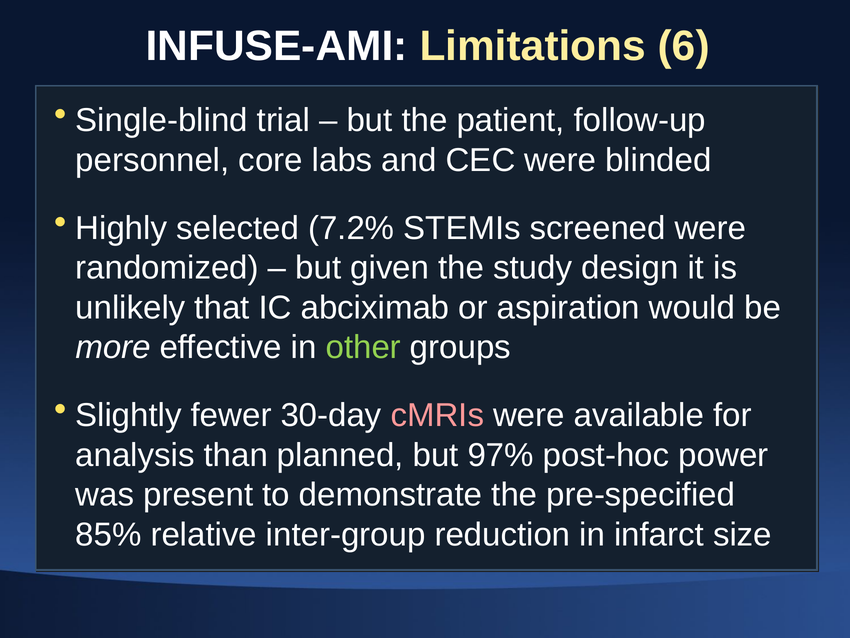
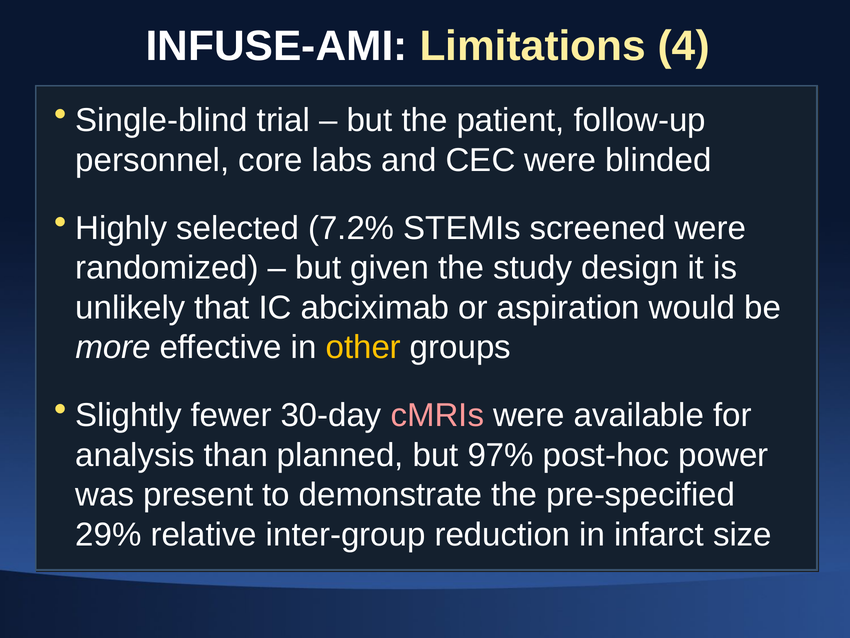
6: 6 -> 4
other colour: light green -> yellow
85%: 85% -> 29%
